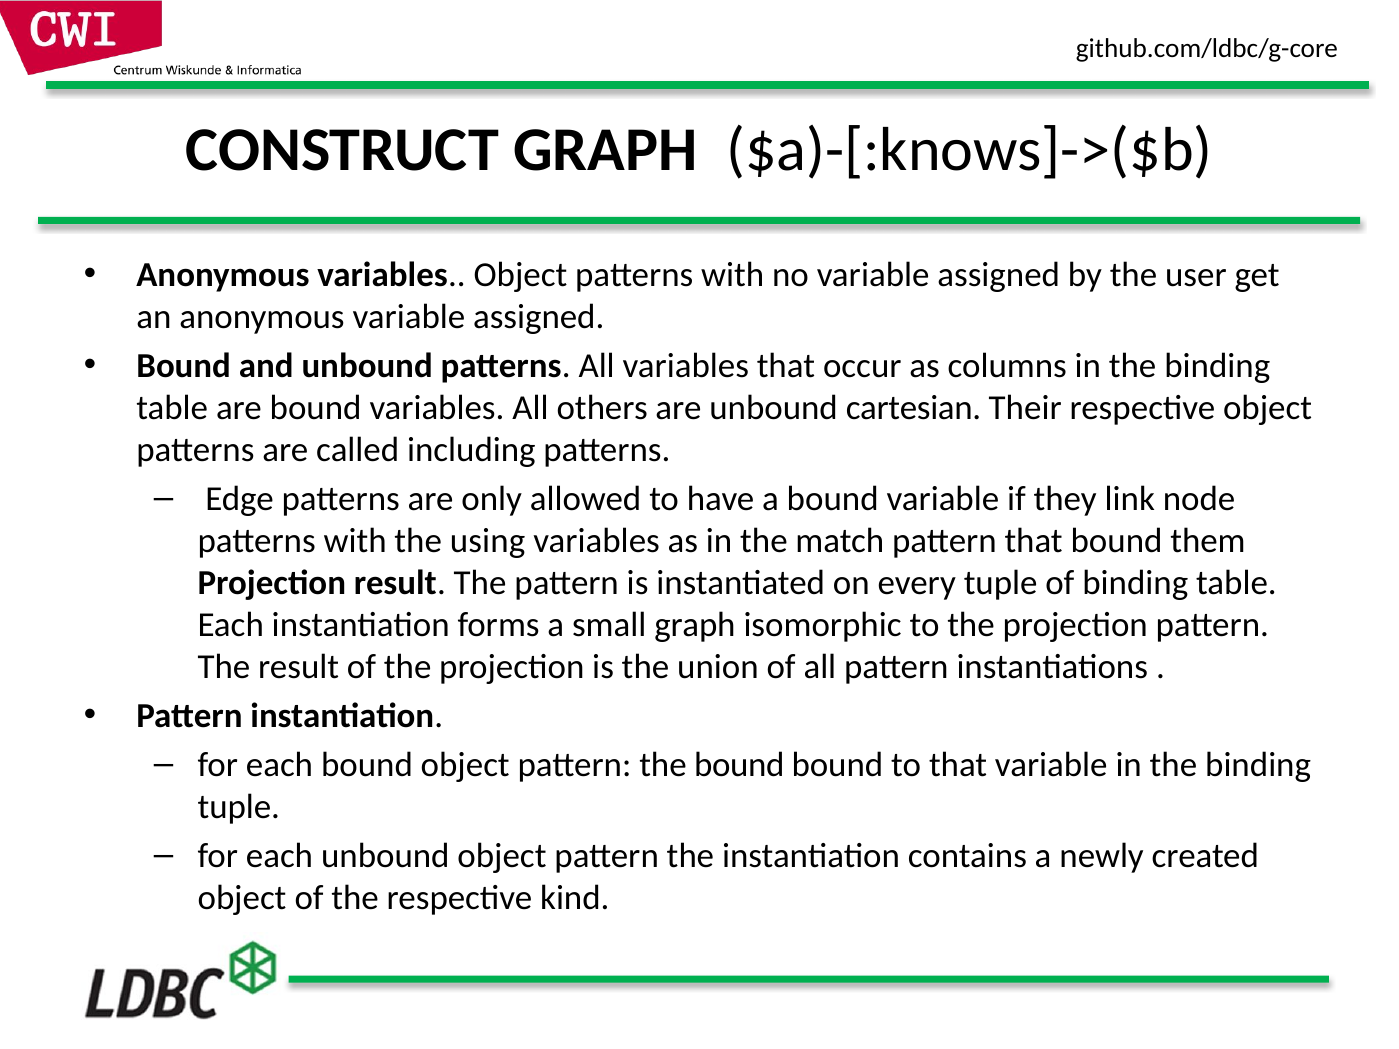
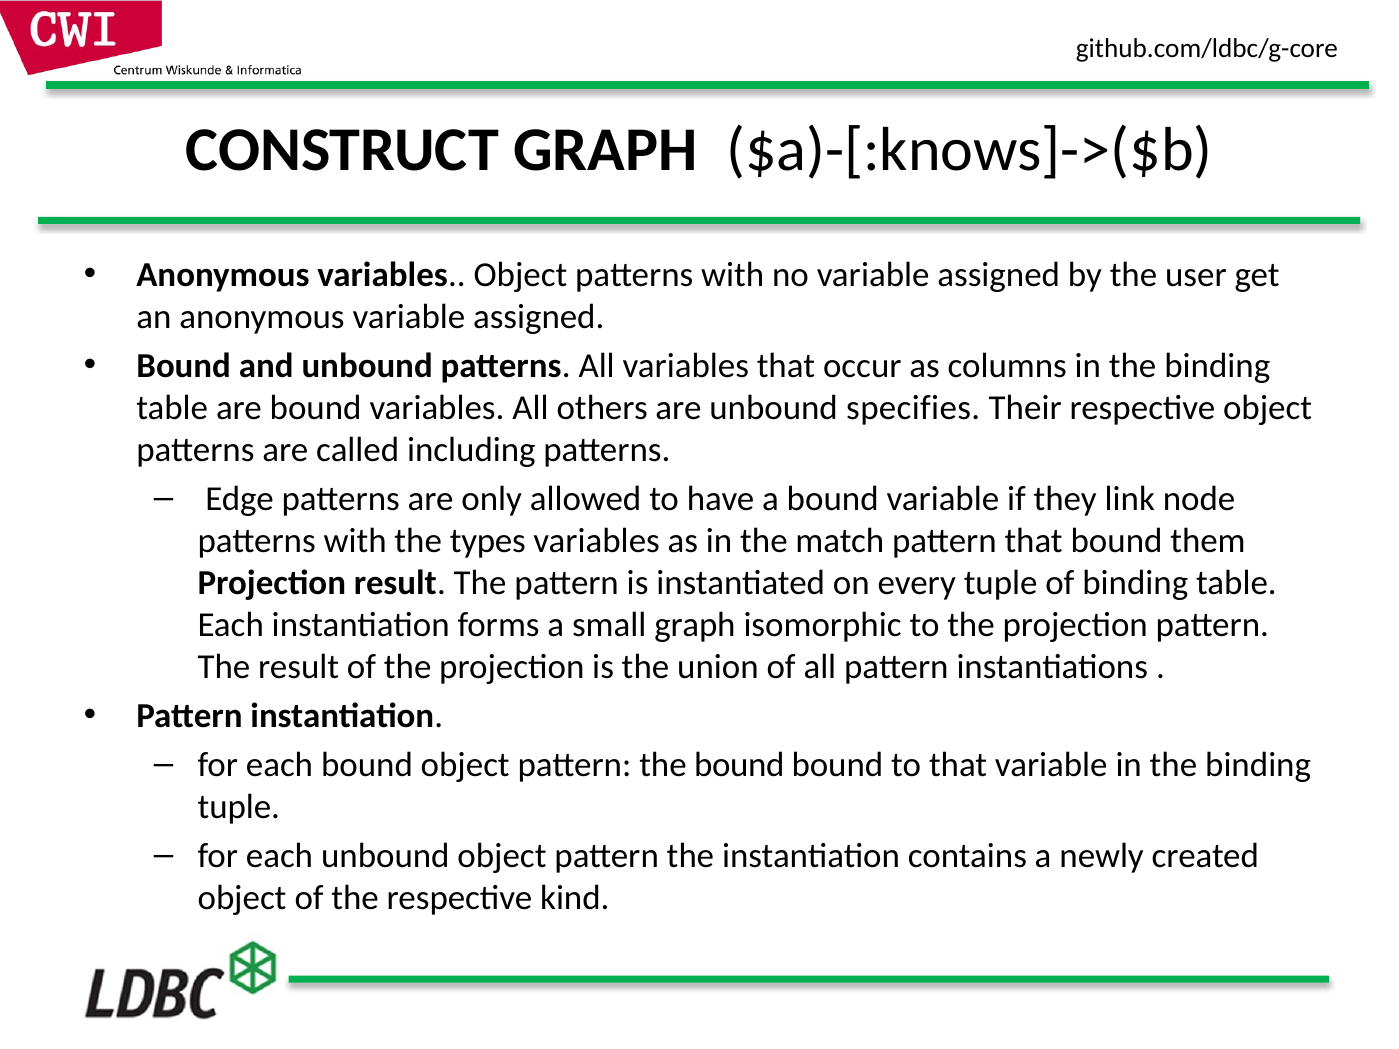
cartesian: cartesian -> specifies
using: using -> types
